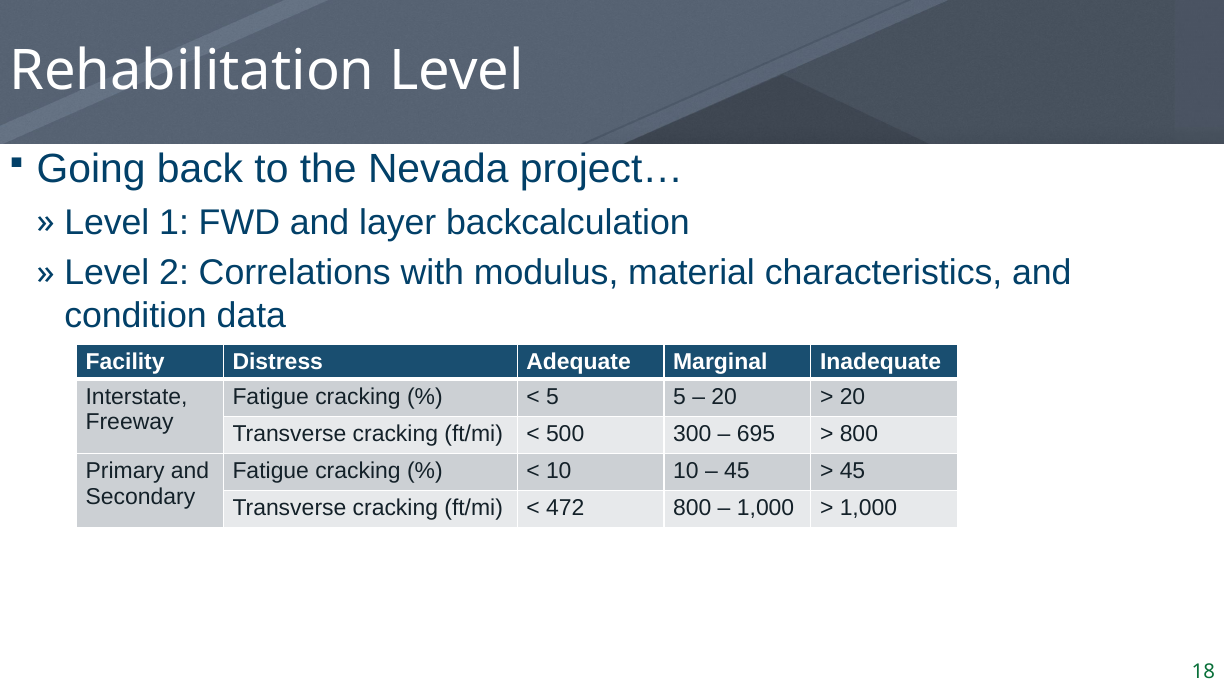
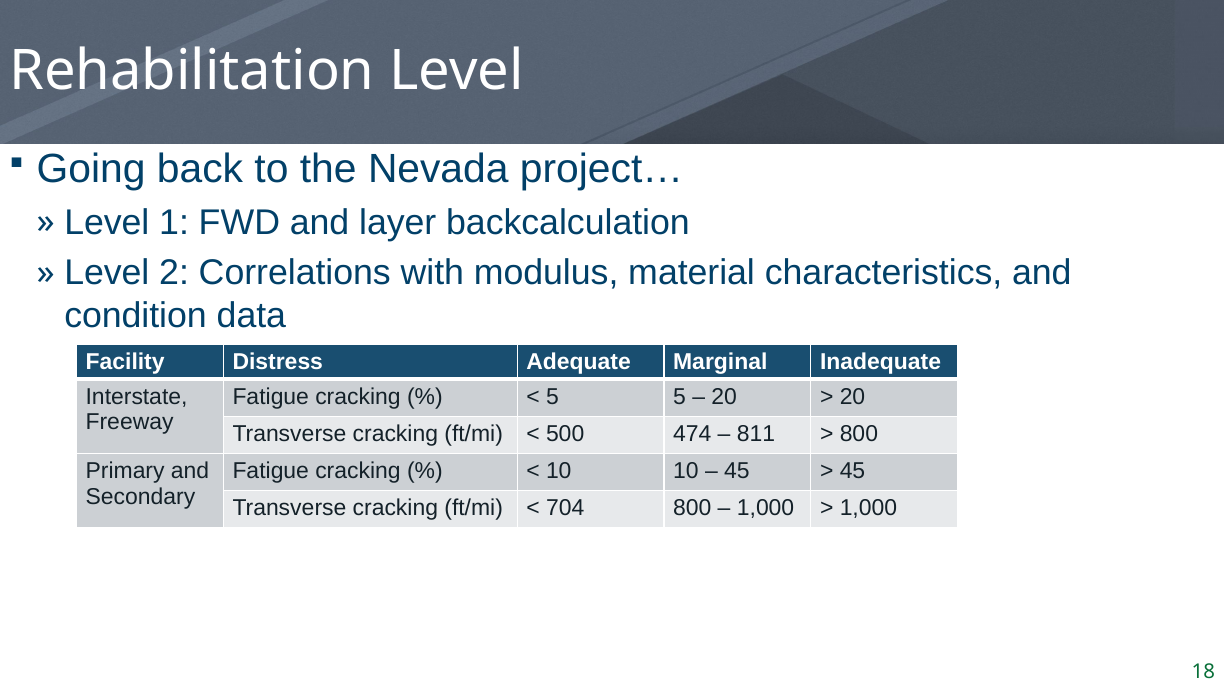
300: 300 -> 474
695: 695 -> 811
472: 472 -> 704
